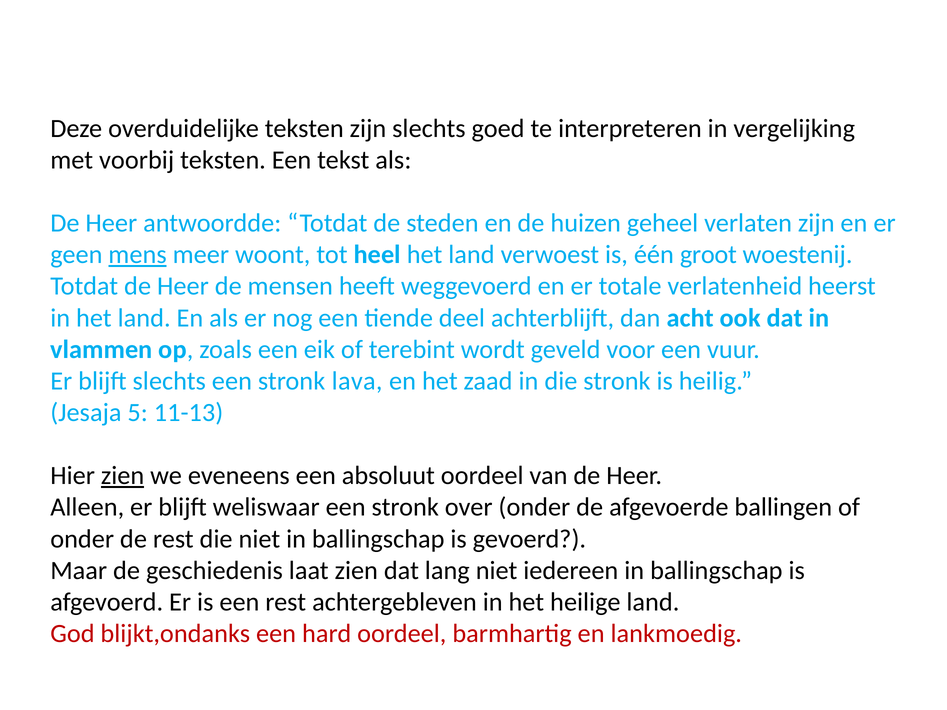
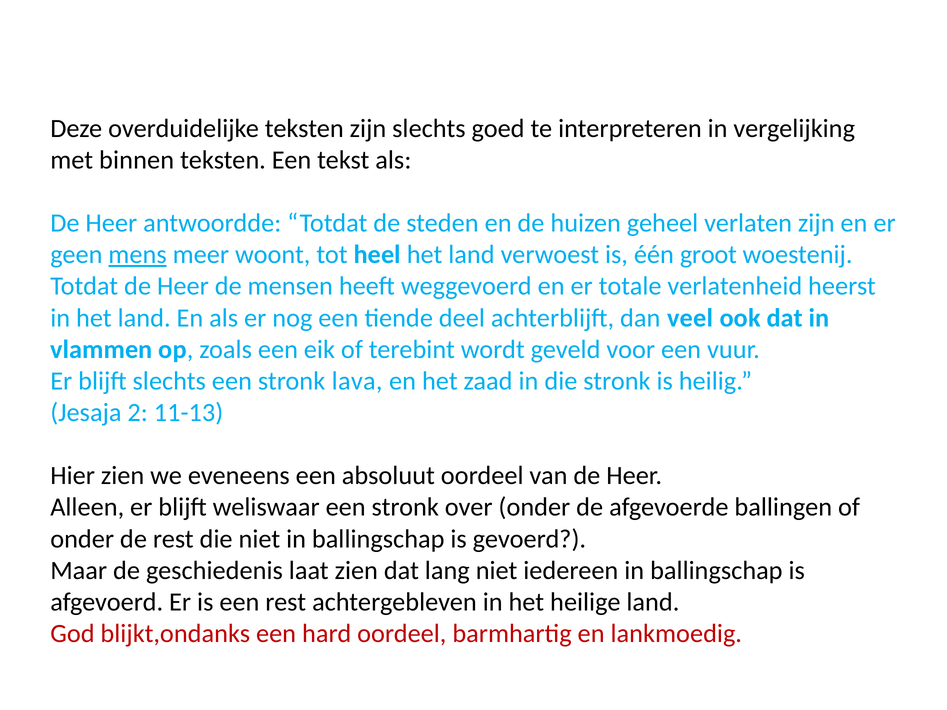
voorbij: voorbij -> binnen
acht: acht -> veel
5: 5 -> 2
zien at (123, 476) underline: present -> none
